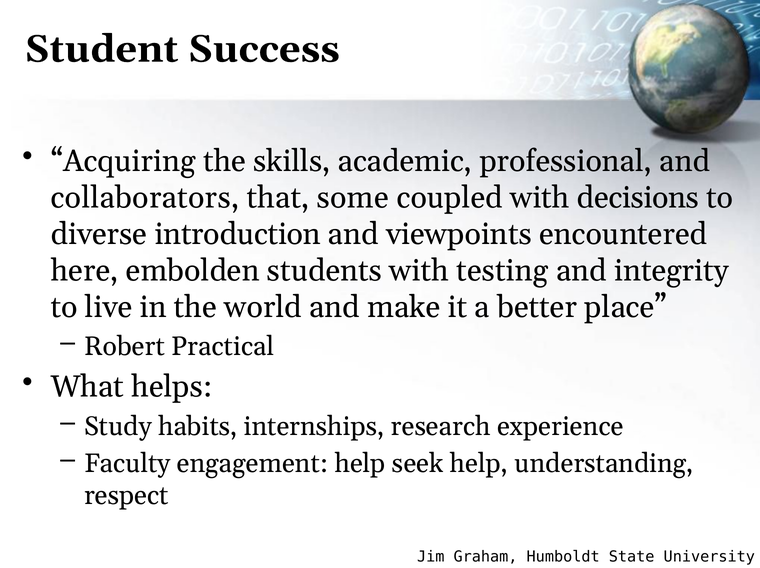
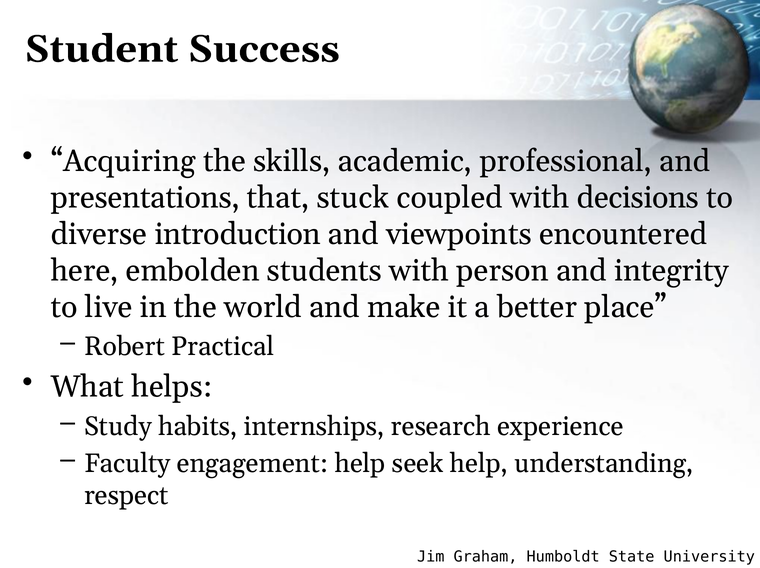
collaborators: collaborators -> presentations
some: some -> stuck
testing: testing -> person
